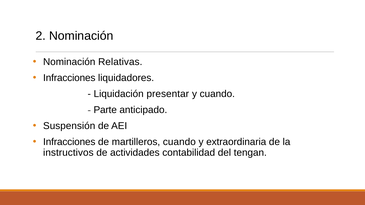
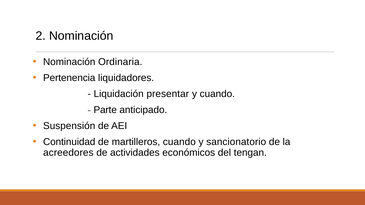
Relativas: Relativas -> Ordinaria
Infracciones at (69, 78): Infracciones -> Pertenencia
Infracciones at (69, 142): Infracciones -> Continuidad
extraordinaria: extraordinaria -> sancionatorio
instructivos: instructivos -> acreedores
contabilidad: contabilidad -> económicos
